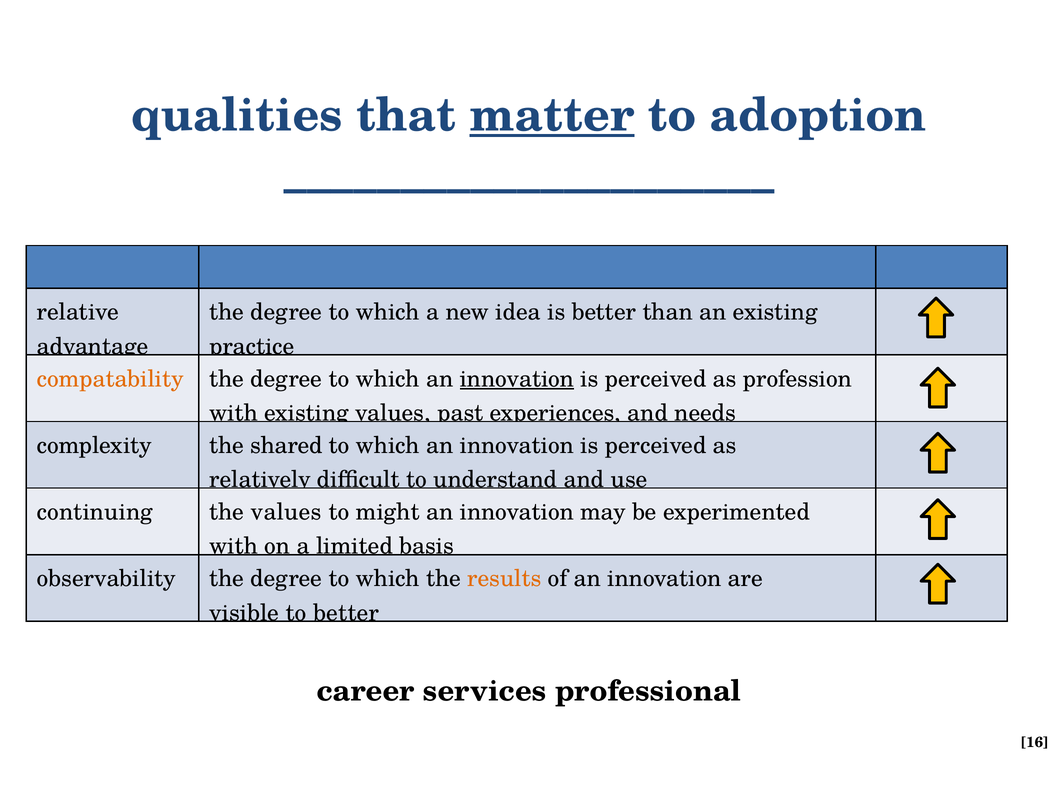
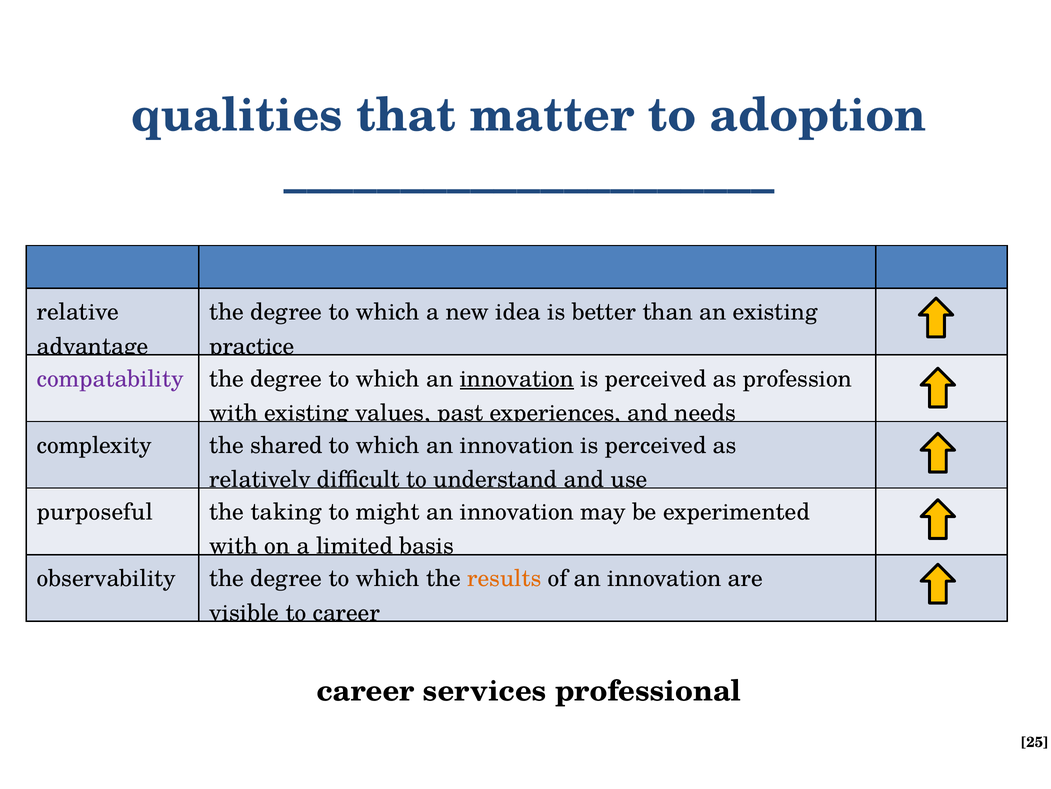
matter underline: present -> none
compatability colour: orange -> purple
continuing: continuing -> purposeful
the values: values -> taking
to better: better -> career
16: 16 -> 25
